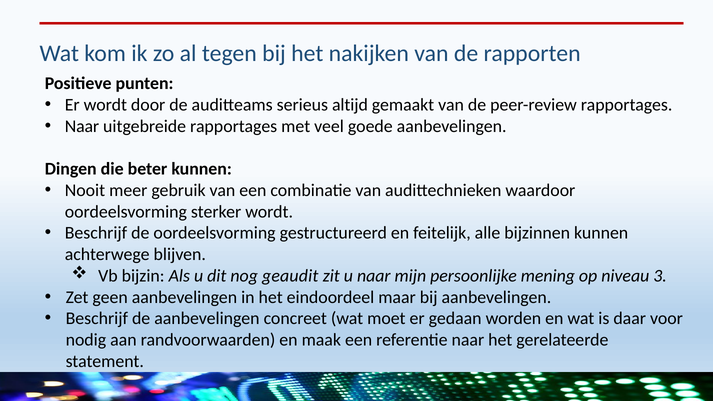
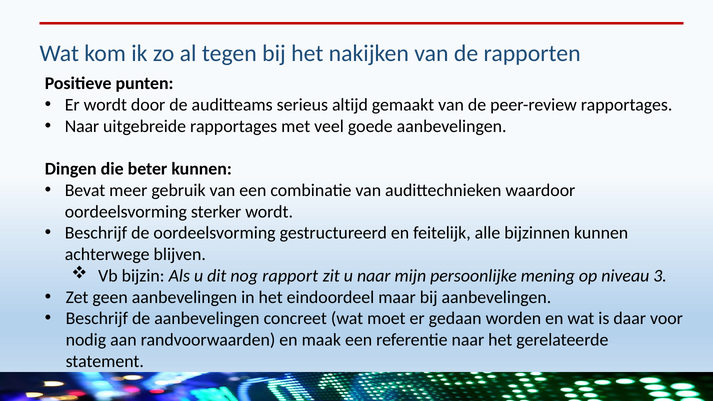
Nooit: Nooit -> Bevat
geaudit: geaudit -> rapport
